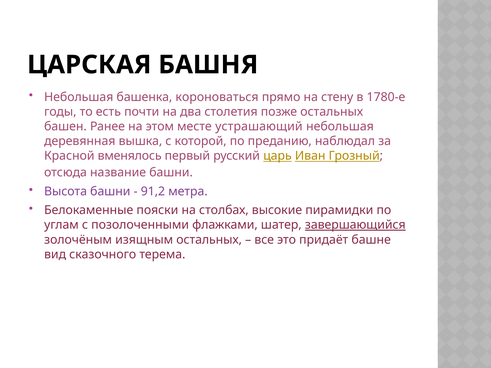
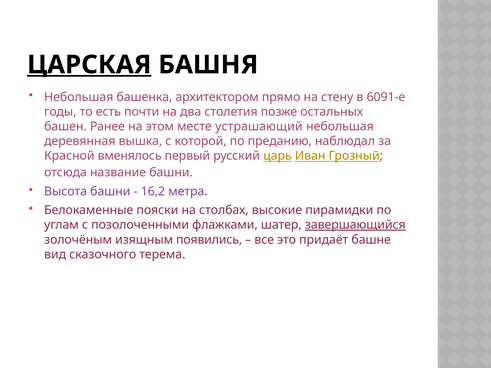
ЦАРСКАЯ underline: none -> present
короноваться: короноваться -> архитектором
1780-е: 1780-е -> 6091-е
91,2: 91,2 -> 16,2
изящным остальных: остальных -> появились
